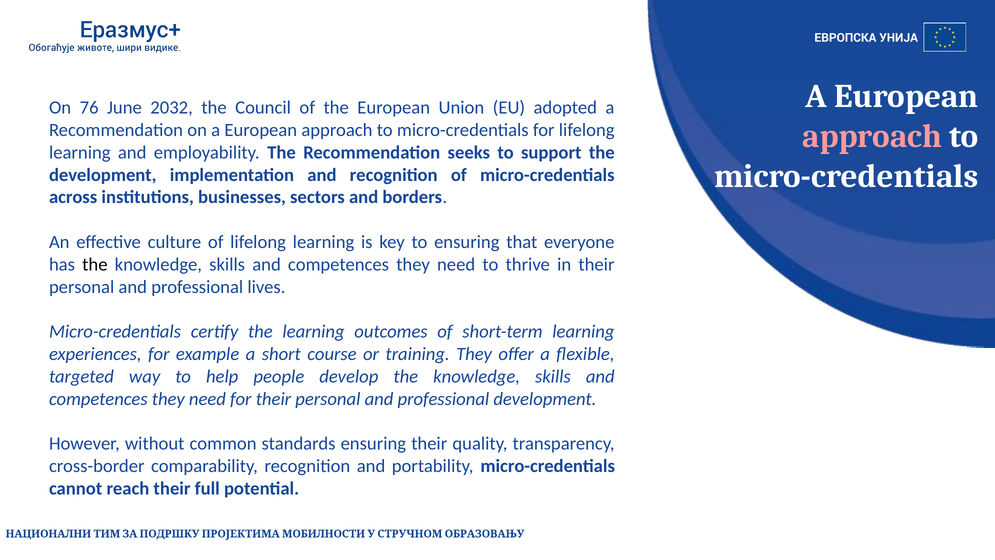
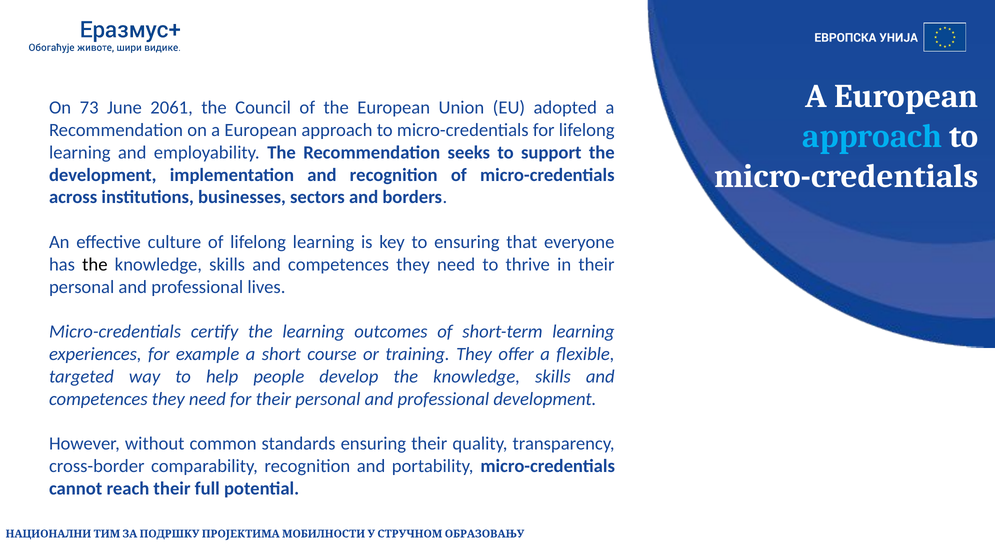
76: 76 -> 73
2032: 2032 -> 2061
approach at (872, 136) colour: pink -> light blue
